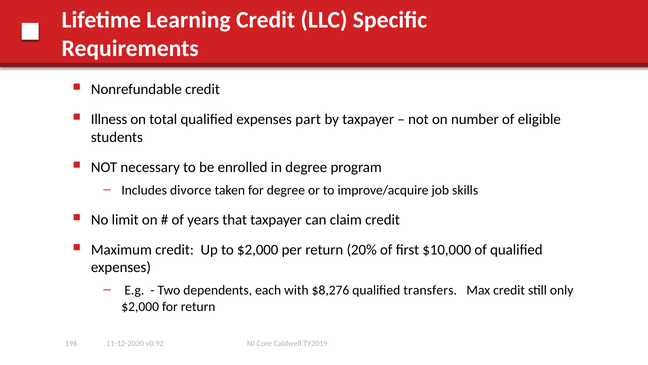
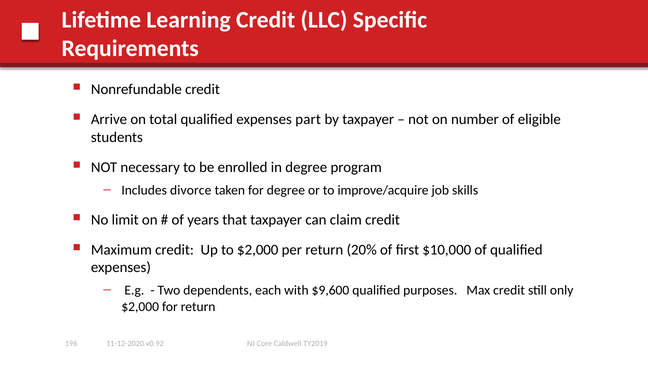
Illness: Illness -> Arrive
$8,276: $8,276 -> $9,600
transfers: transfers -> purposes
